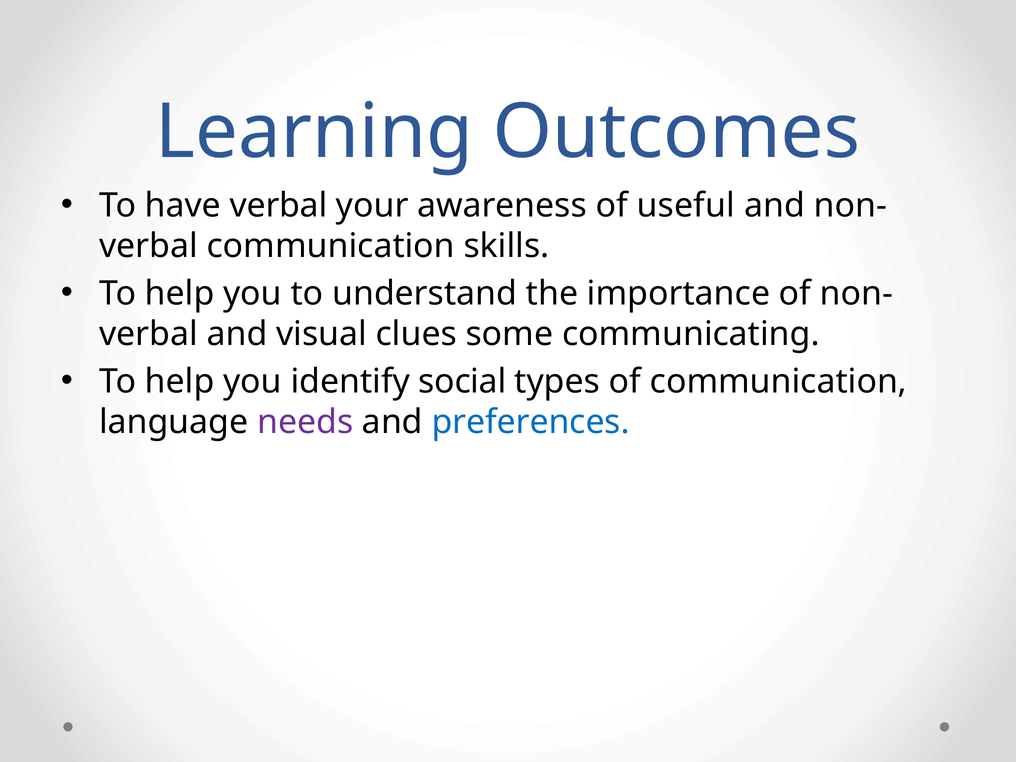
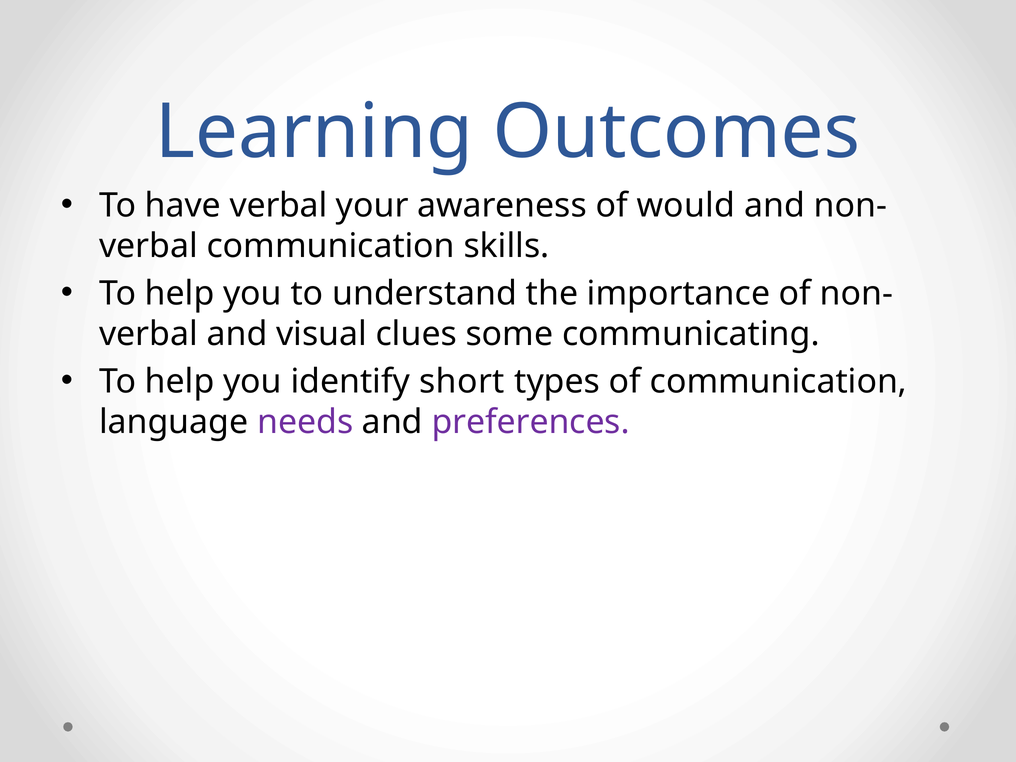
useful: useful -> would
social: social -> short
preferences colour: blue -> purple
